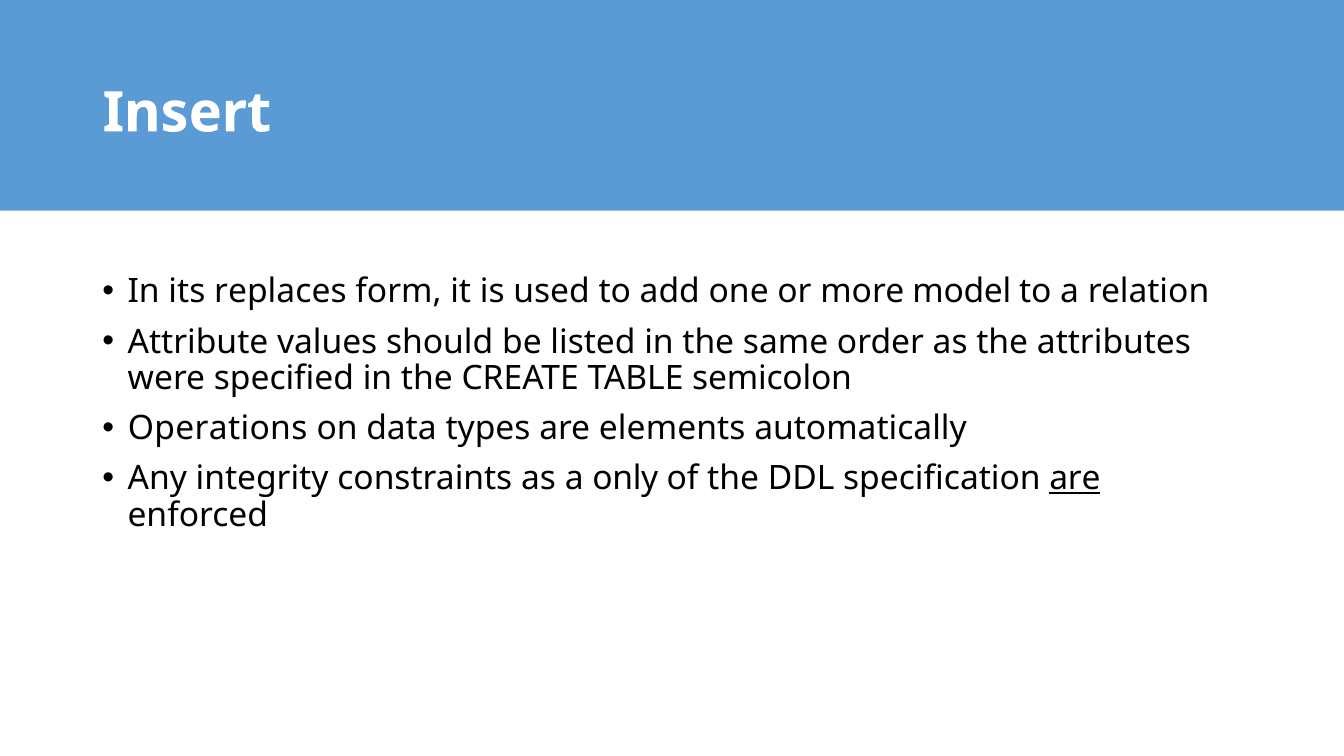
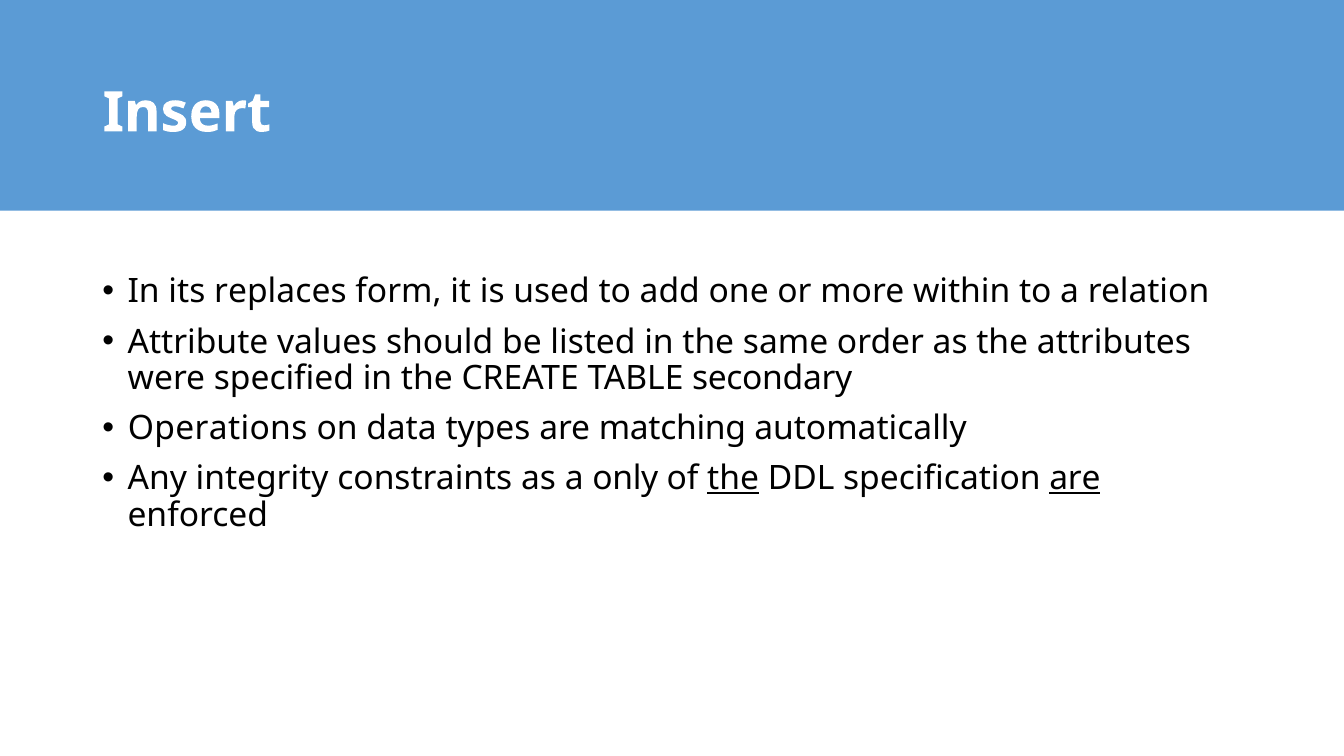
model: model -> within
semicolon: semicolon -> secondary
elements: elements -> matching
the at (733, 479) underline: none -> present
